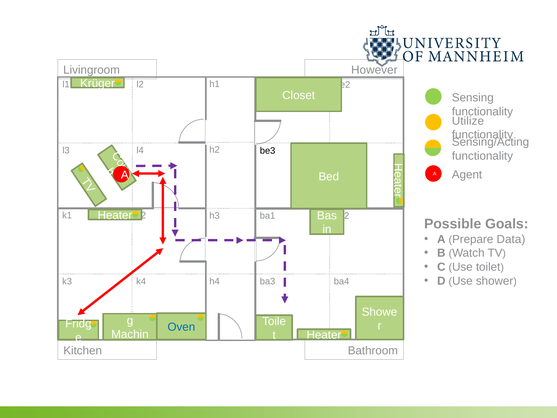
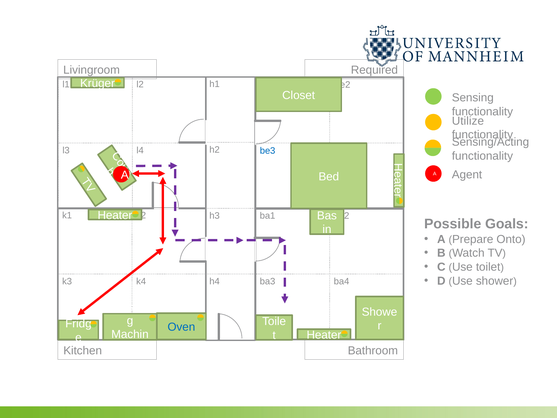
However: However -> Required
be3 colour: black -> blue
Data: Data -> Onto
